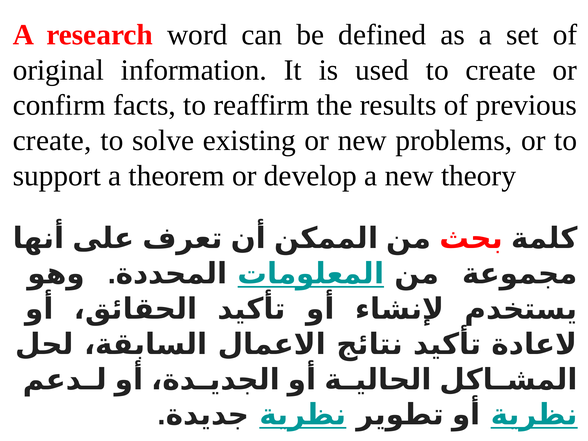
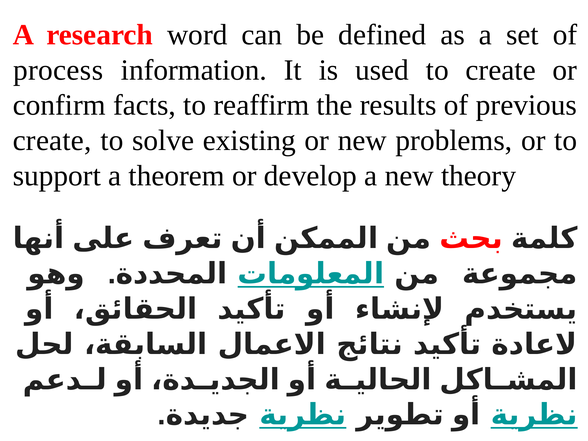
original: original -> process
